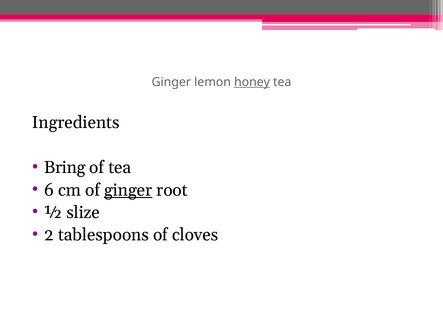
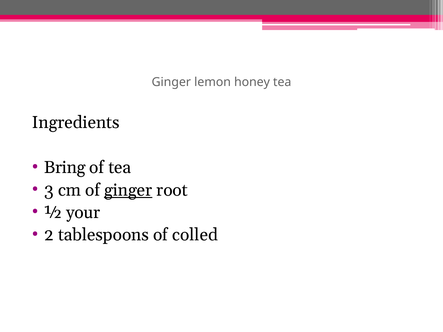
honey underline: present -> none
6: 6 -> 3
slize: slize -> your
cloves: cloves -> colled
